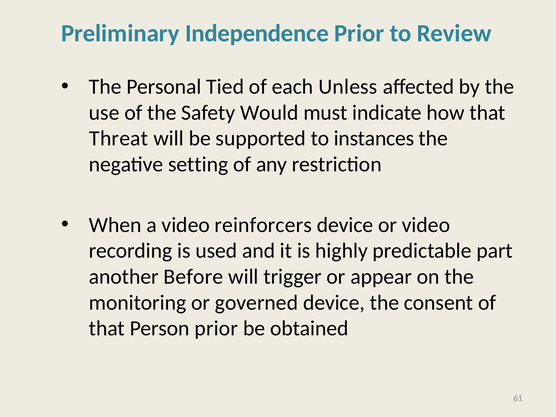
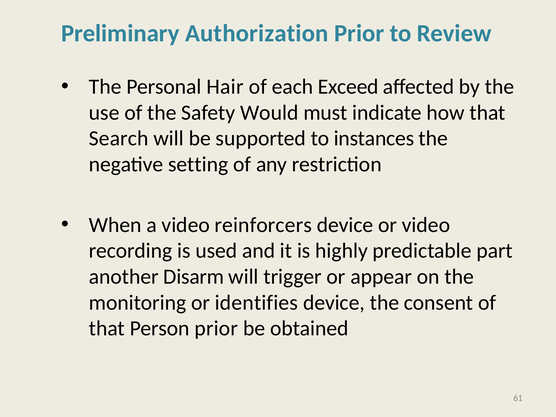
Independence: Independence -> Authorization
Tied: Tied -> Hair
Unless: Unless -> Exceed
Threat: Threat -> Search
Before: Before -> Disarm
governed: governed -> identifies
